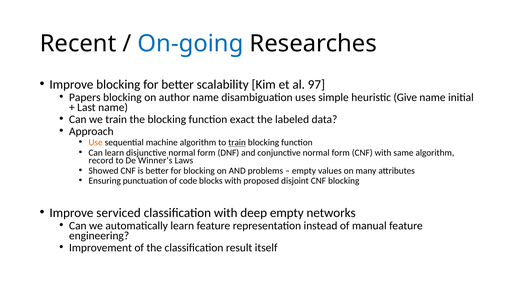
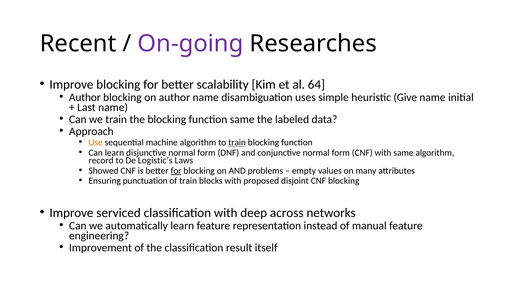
On-going colour: blue -> purple
97: 97 -> 64
Papers at (85, 97): Papers -> Author
function exact: exact -> same
Winner’s: Winner’s -> Logistic’s
for at (176, 171) underline: none -> present
of code: code -> train
deep empty: empty -> across
